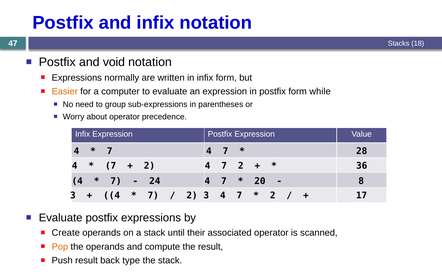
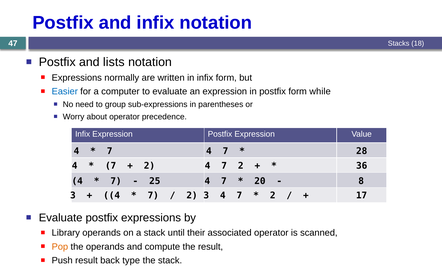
void: void -> lists
Easier colour: orange -> blue
24: 24 -> 25
Create: Create -> Library
